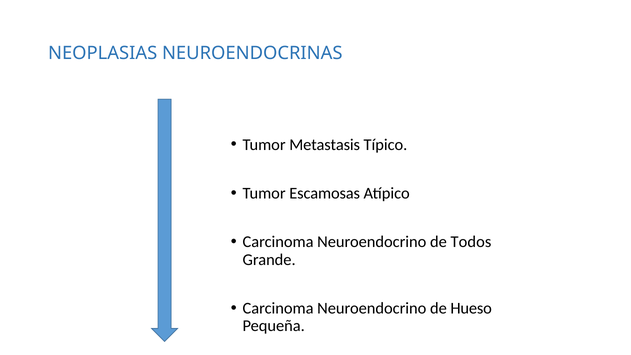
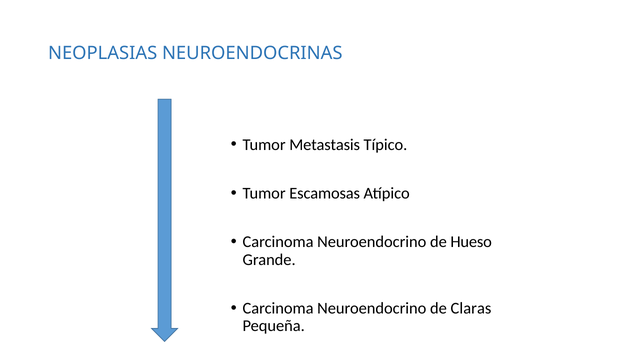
Todos: Todos -> Hueso
Hueso: Hueso -> Claras
